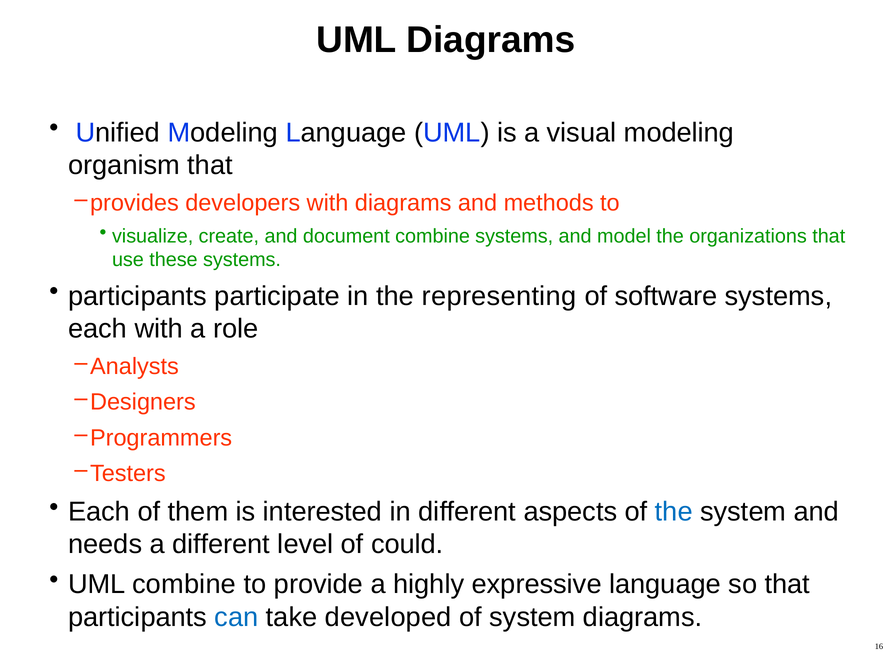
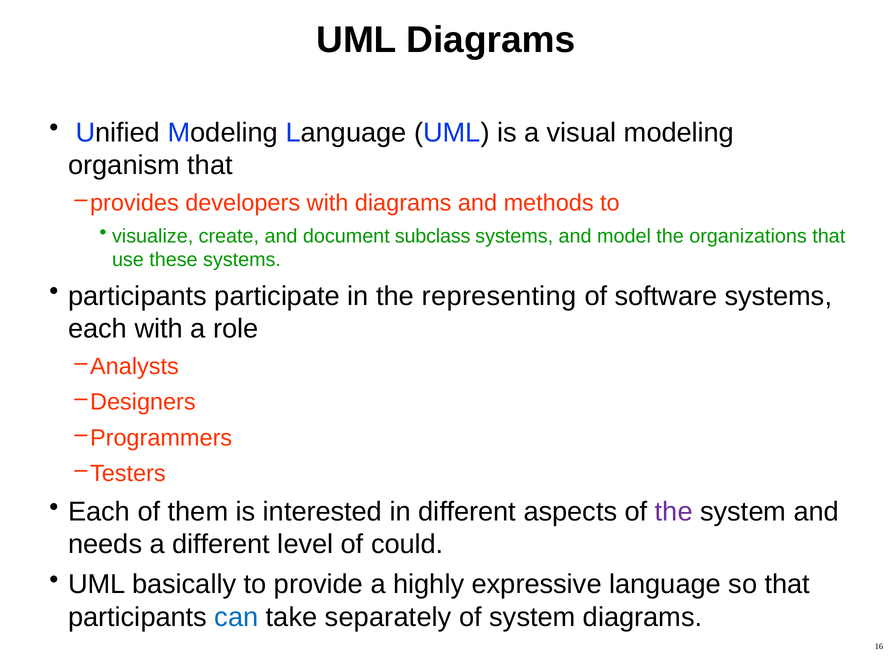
document combine: combine -> subclass
the at (674, 512) colour: blue -> purple
UML combine: combine -> basically
developed: developed -> separately
